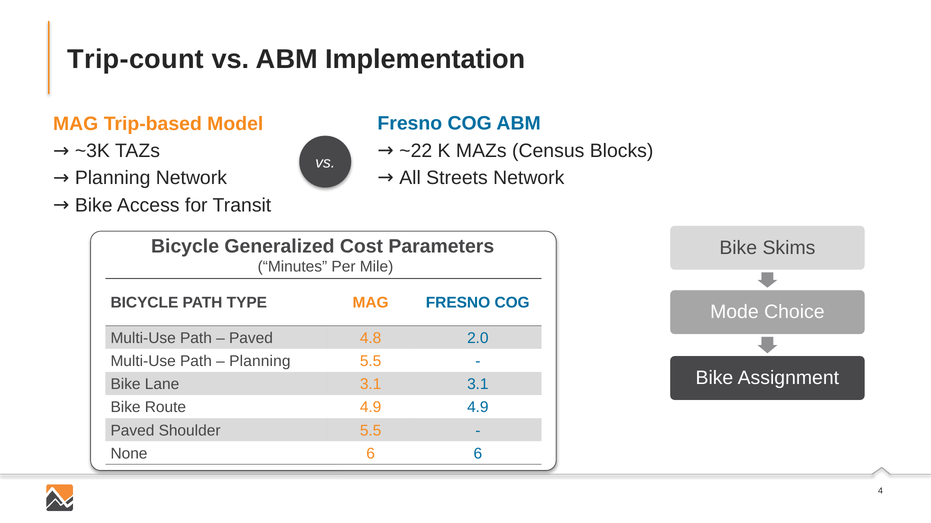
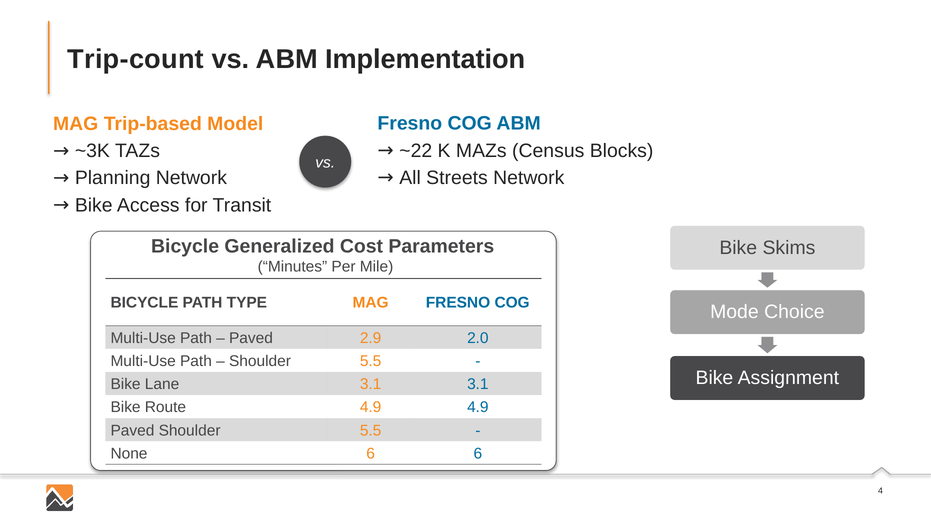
4.8: 4.8 -> 2.9
Planning at (260, 362): Planning -> Shoulder
